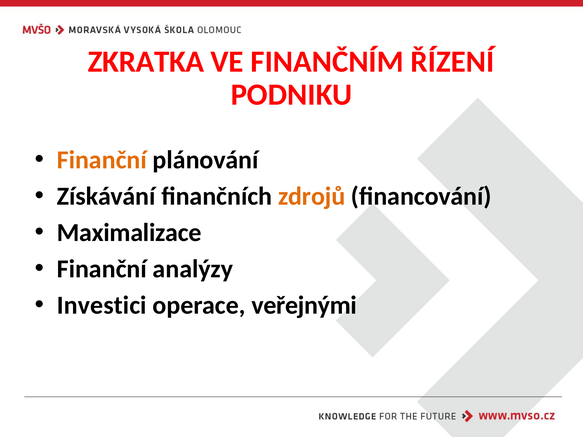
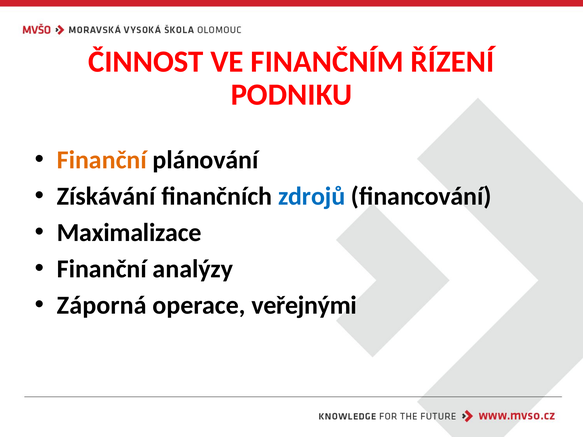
ZKRATKA: ZKRATKA -> ČINNOST
zdrojů colour: orange -> blue
Investici: Investici -> Záporná
